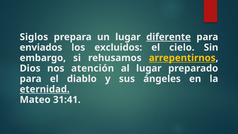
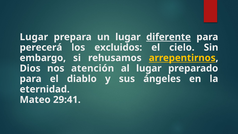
Siglos at (34, 37): Siglos -> Lugar
enviados: enviados -> perecerá
eternidad underline: present -> none
31:41: 31:41 -> 29:41
